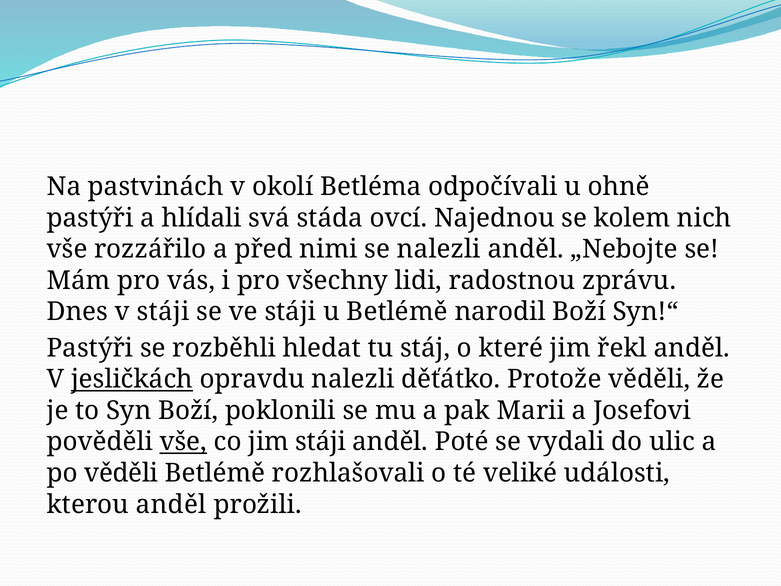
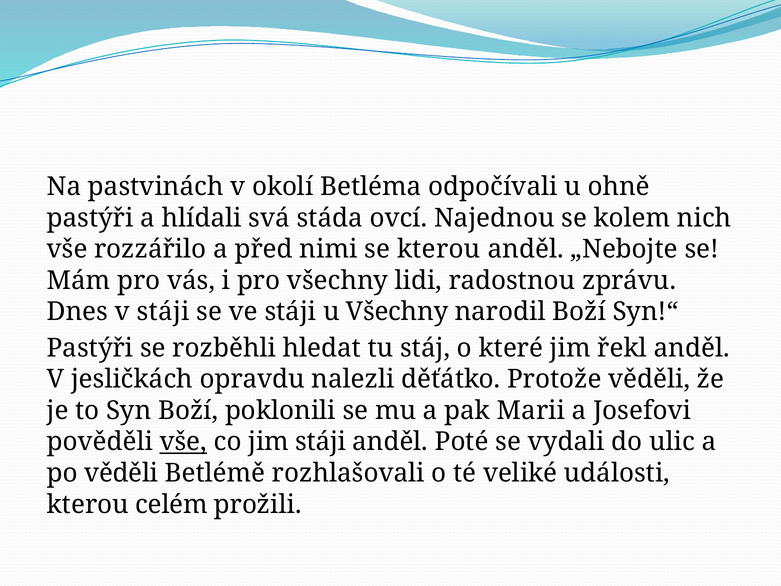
se nalezli: nalezli -> kterou
u Betlémě: Betlémě -> Všechny
jesličkách underline: present -> none
kterou anděl: anděl -> celém
